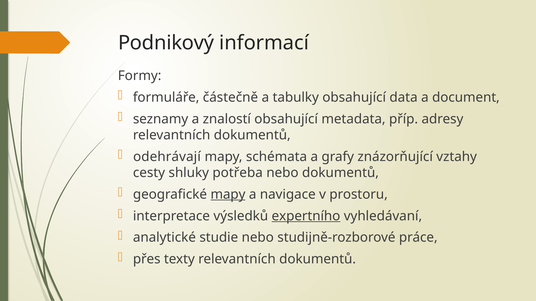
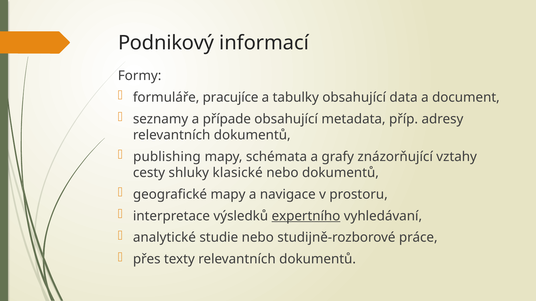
částečně: částečně -> pracujíce
znalostí: znalostí -> případe
odehrávají: odehrávají -> publishing
potřeba: potřeba -> klasické
mapy at (228, 195) underline: present -> none
